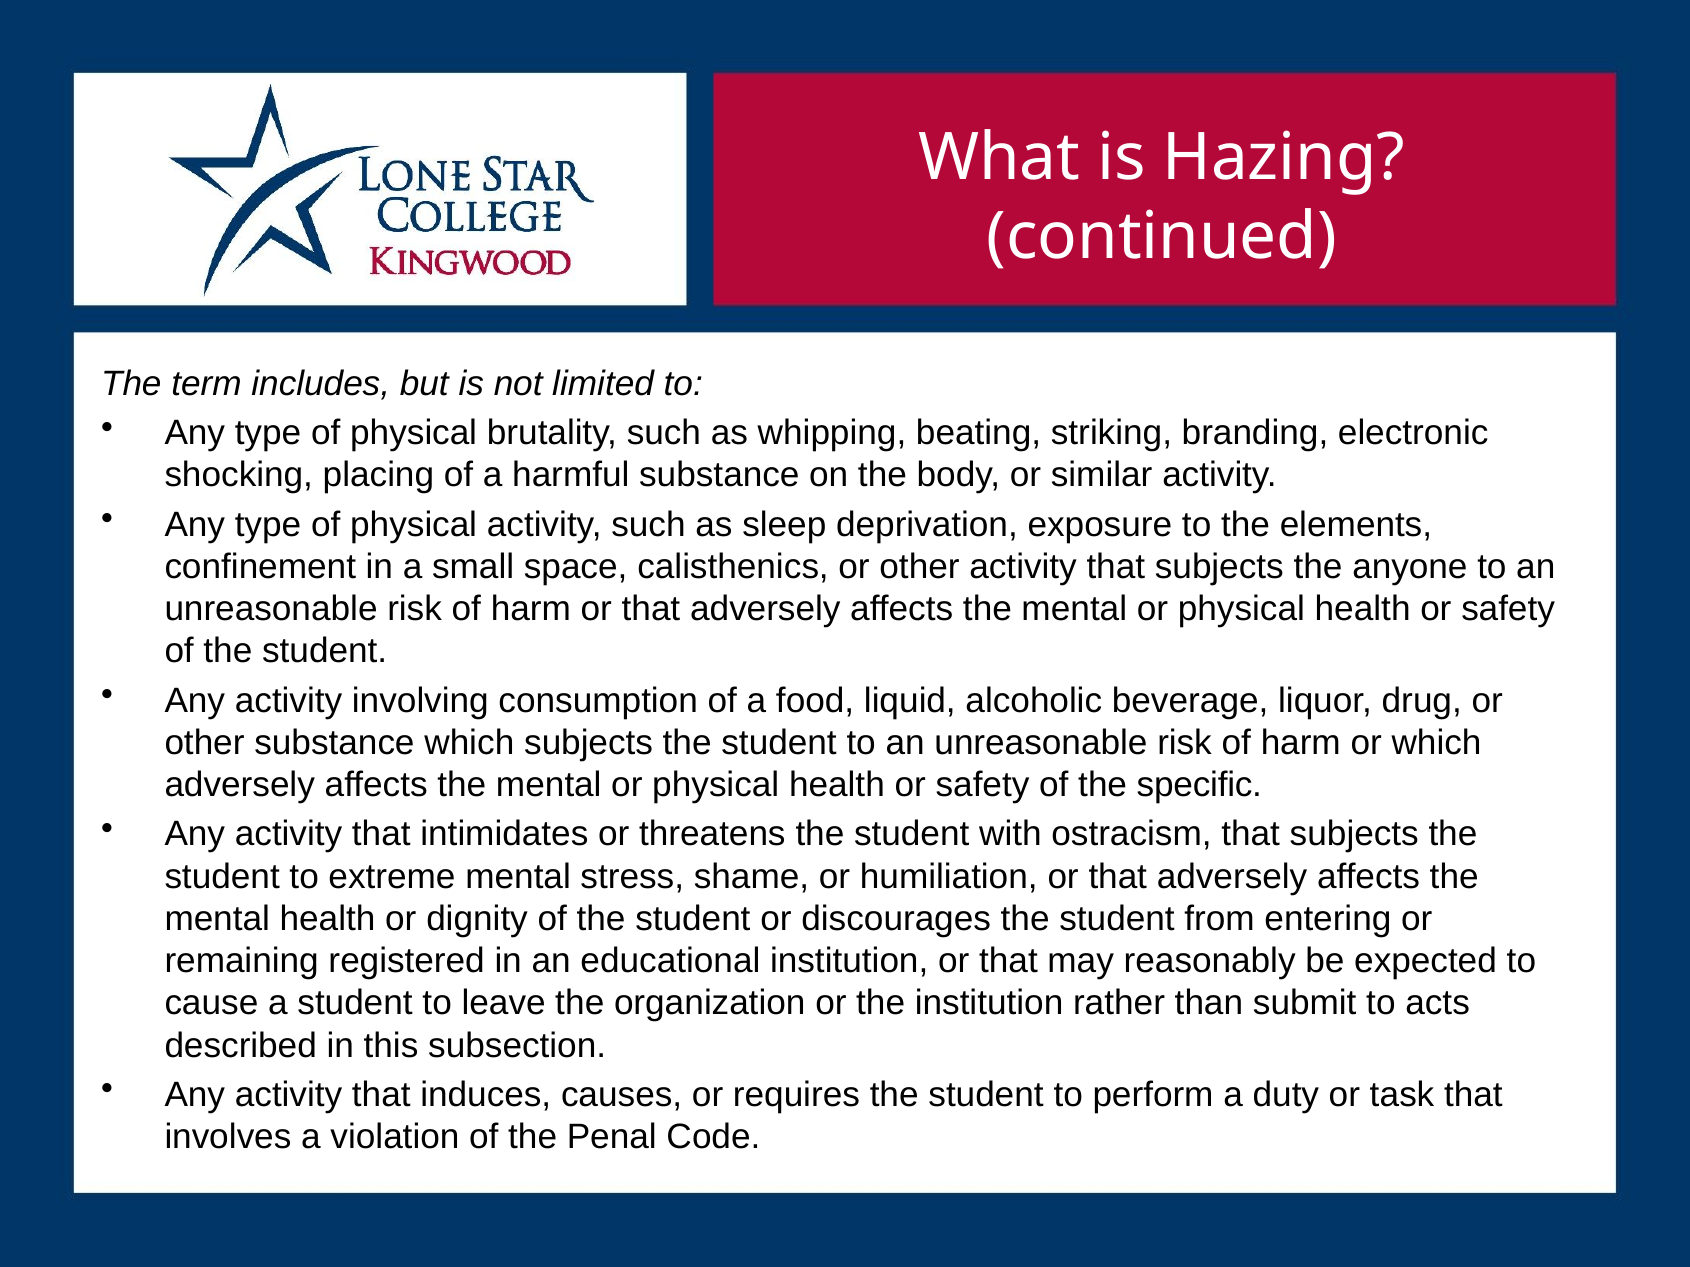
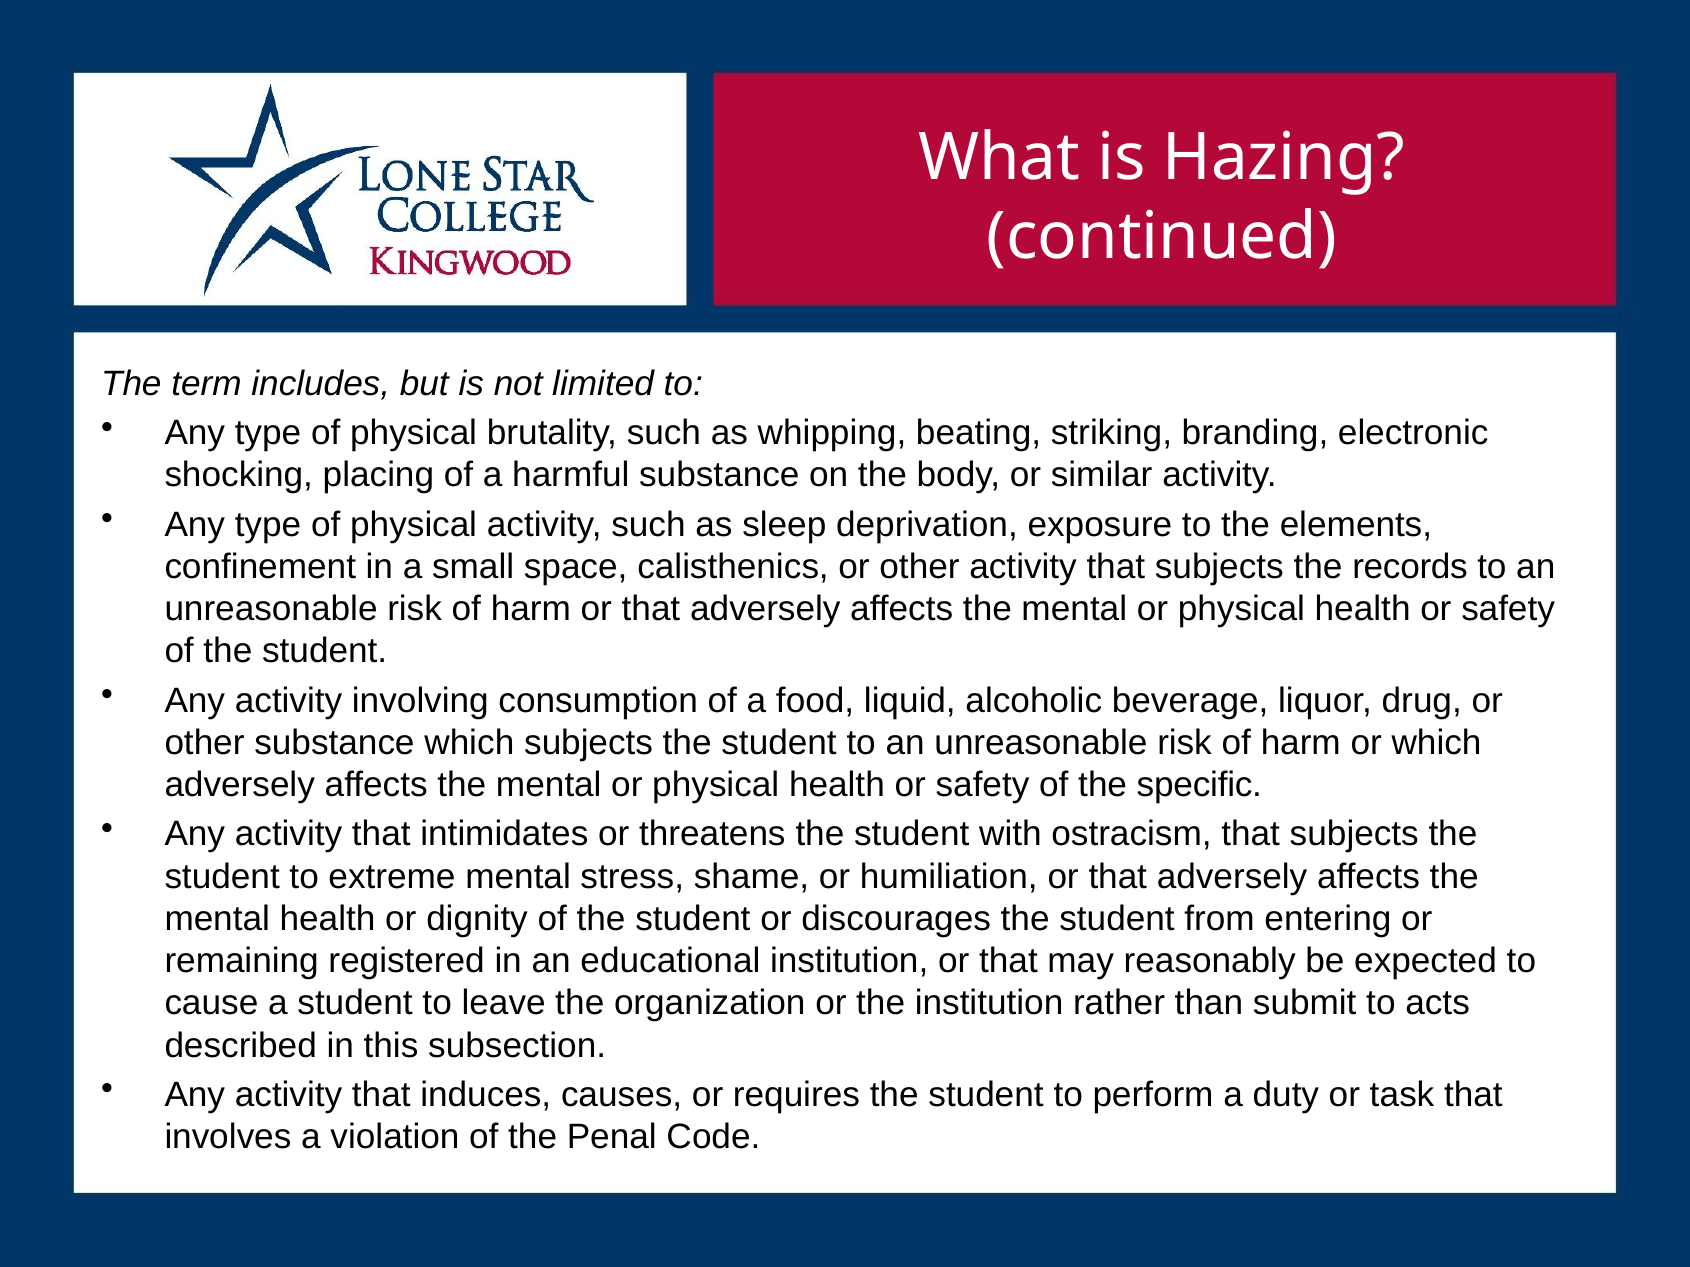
anyone: anyone -> records
